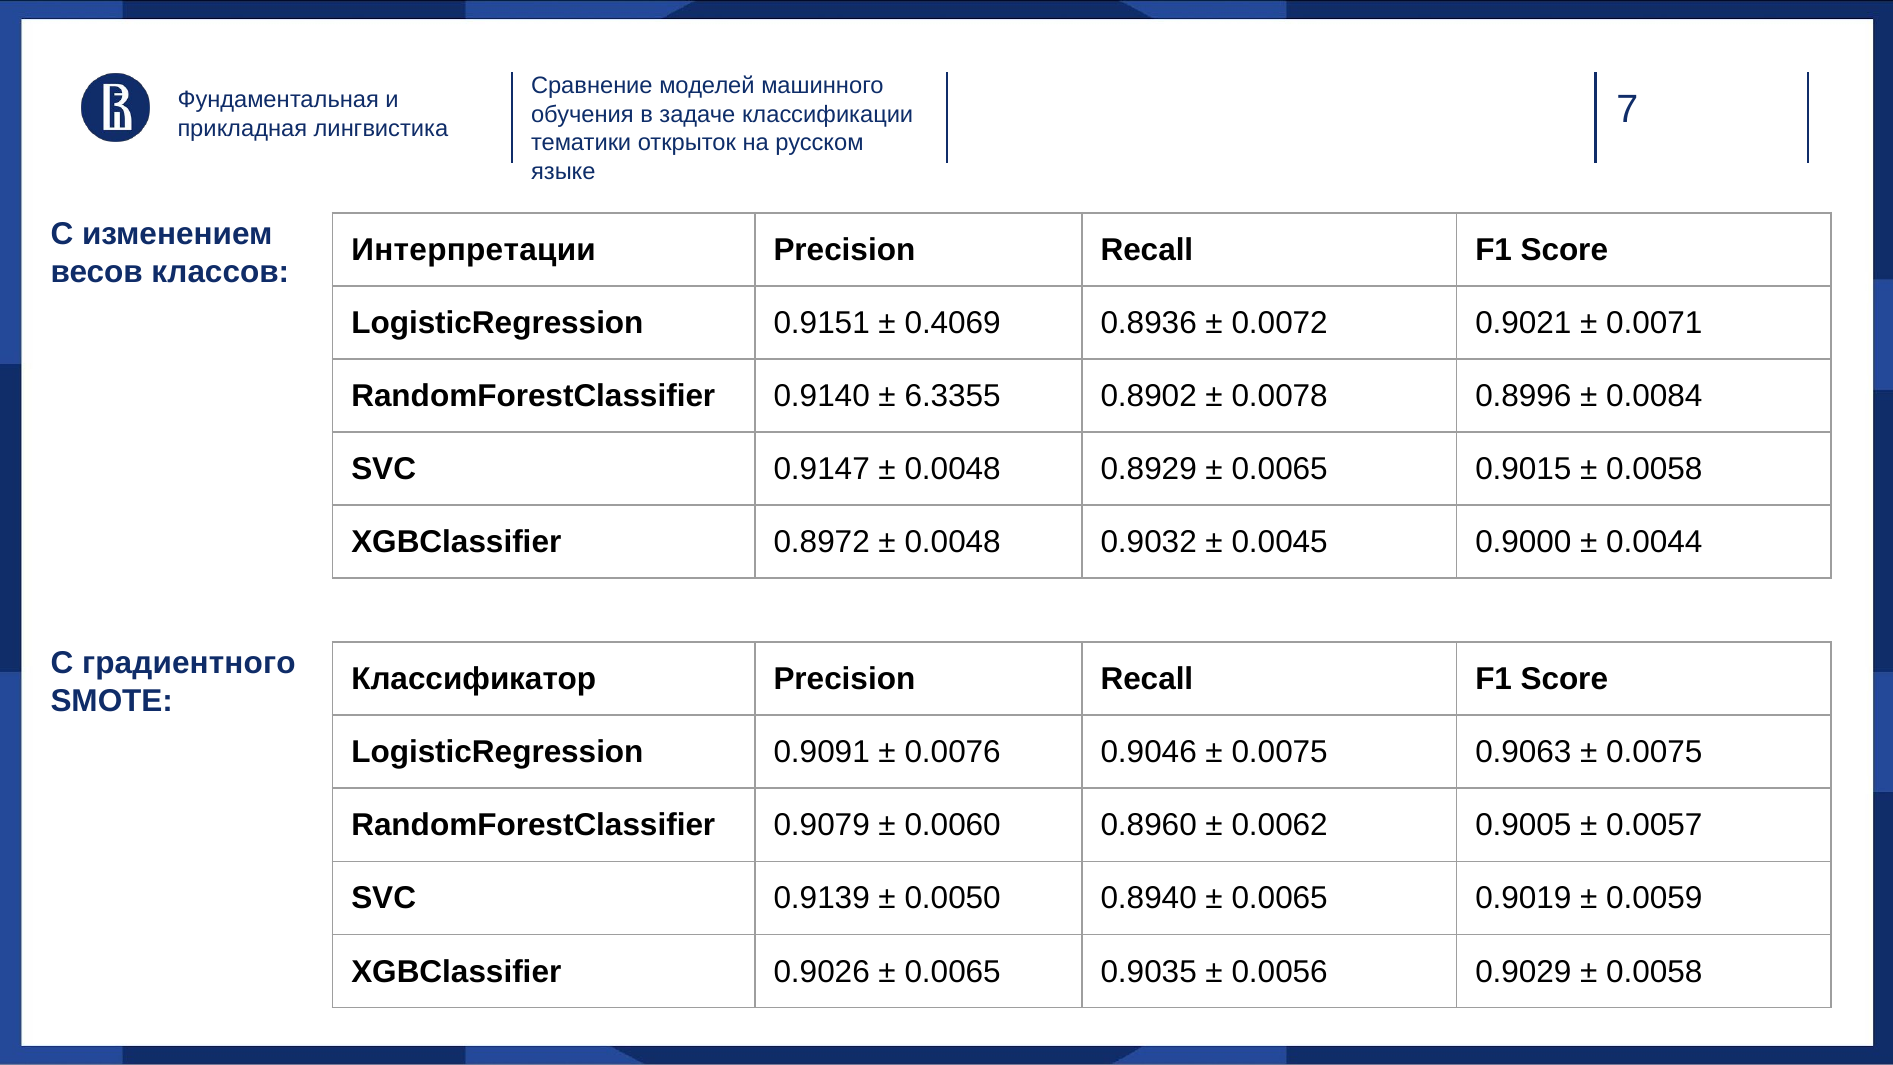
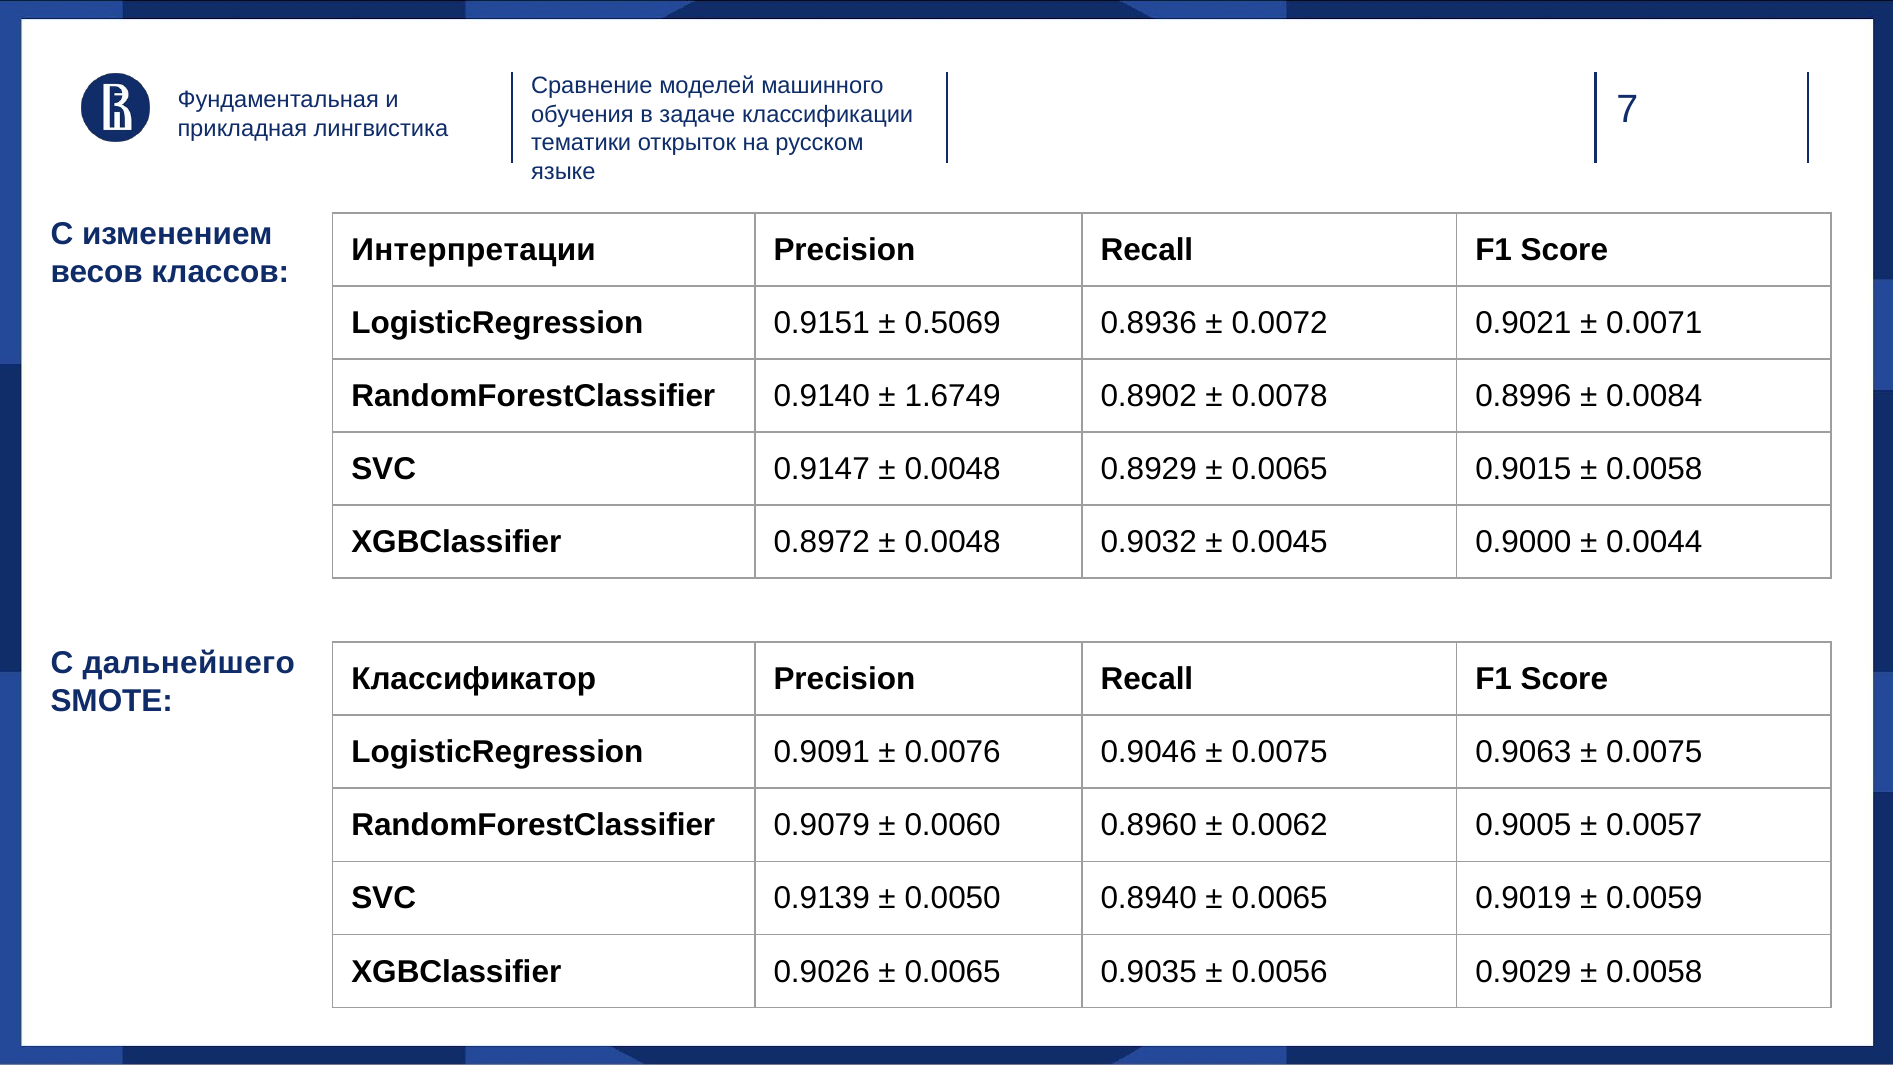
0.4069: 0.4069 -> 0.5069
6.3355: 6.3355 -> 1.6749
градиентного: градиентного -> дальнейшего
